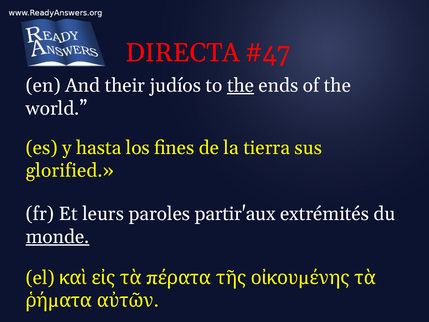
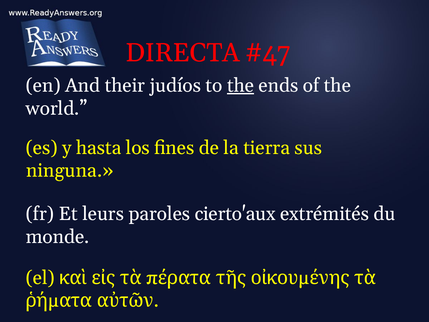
glorified: glorified -> ninguna
partir'aux: partir'aux -> cierto'aux
monde underline: present -> none
